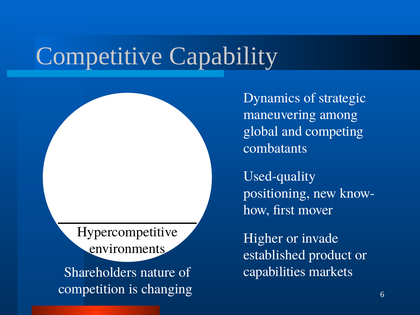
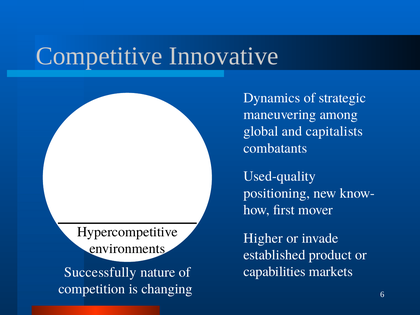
Capability: Capability -> Innovative
competing: competing -> capitalists
Shareholders: Shareholders -> Successfully
